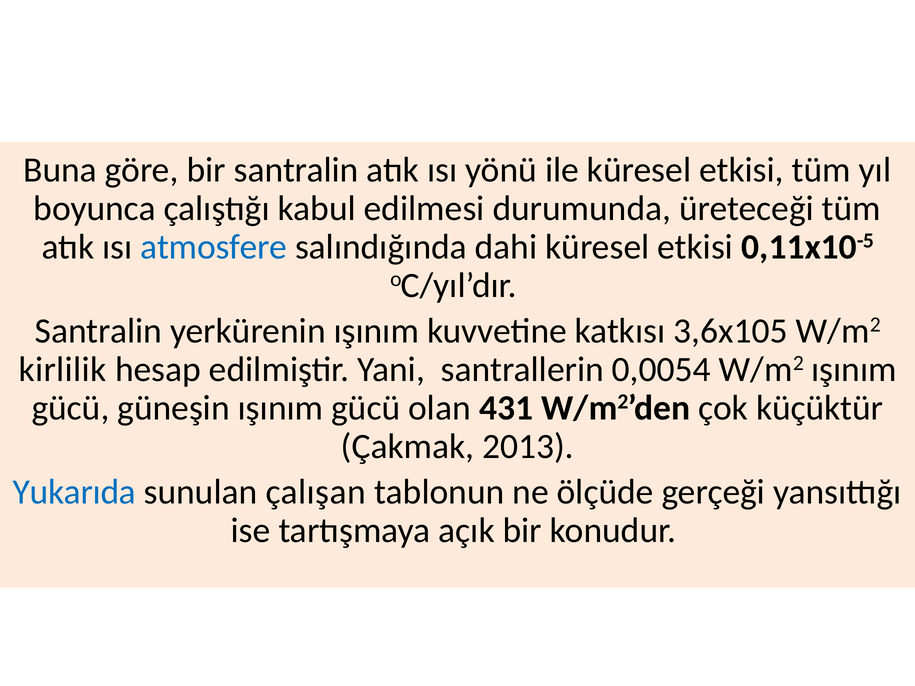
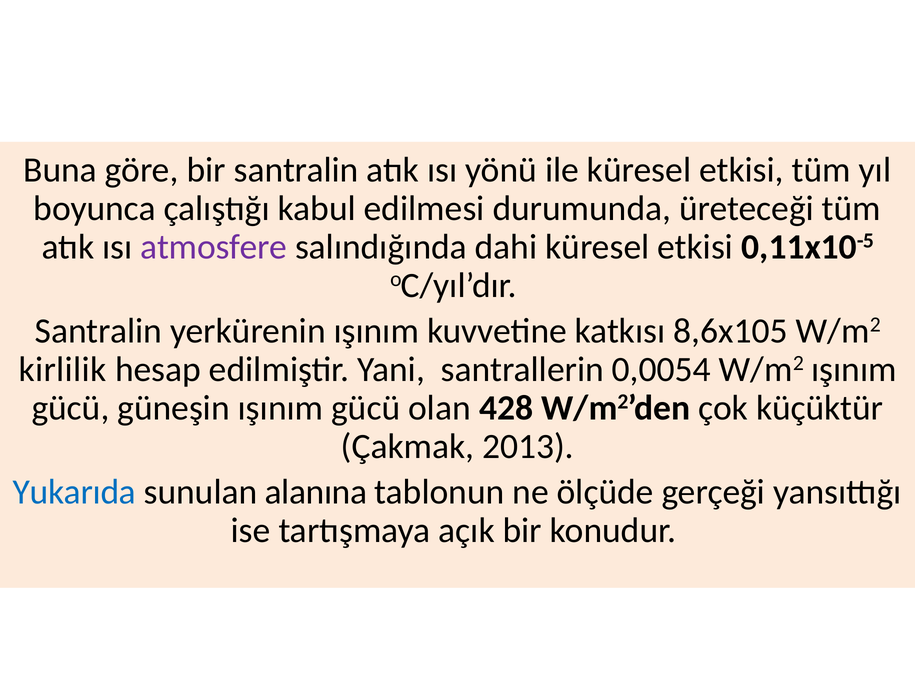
atmosfere colour: blue -> purple
3,6x105: 3,6x105 -> 8,6x105
431: 431 -> 428
çalışan: çalışan -> alanına
